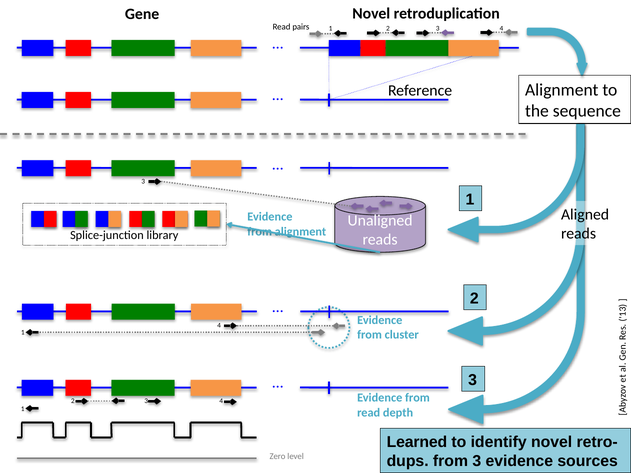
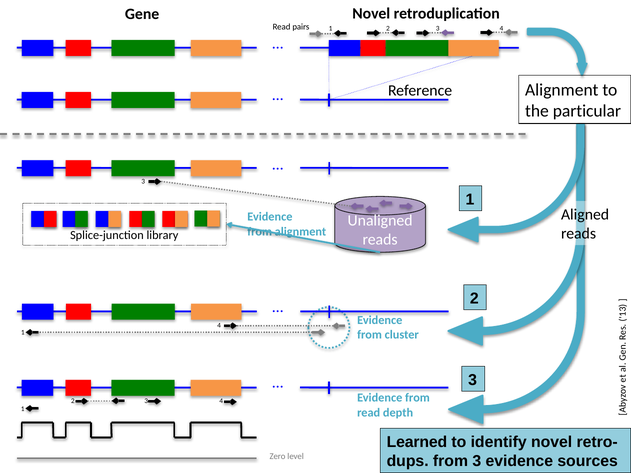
sequence: sequence -> particular
